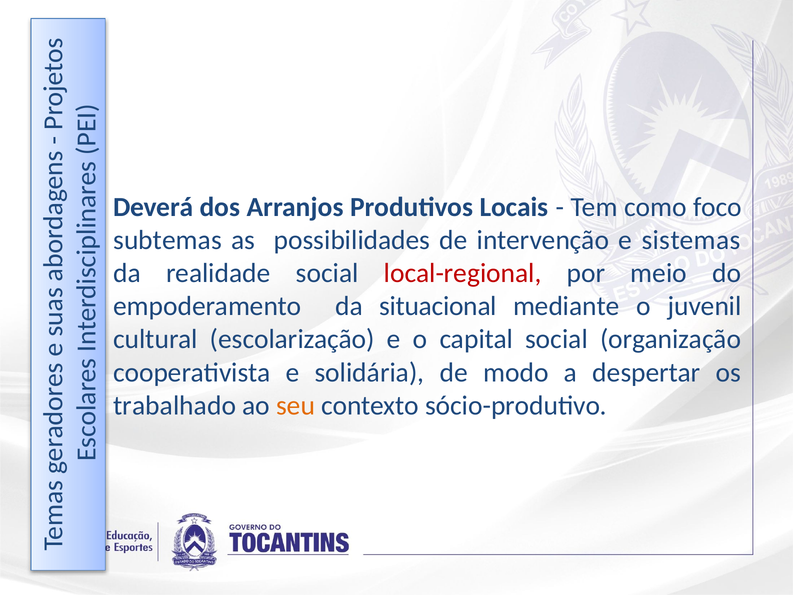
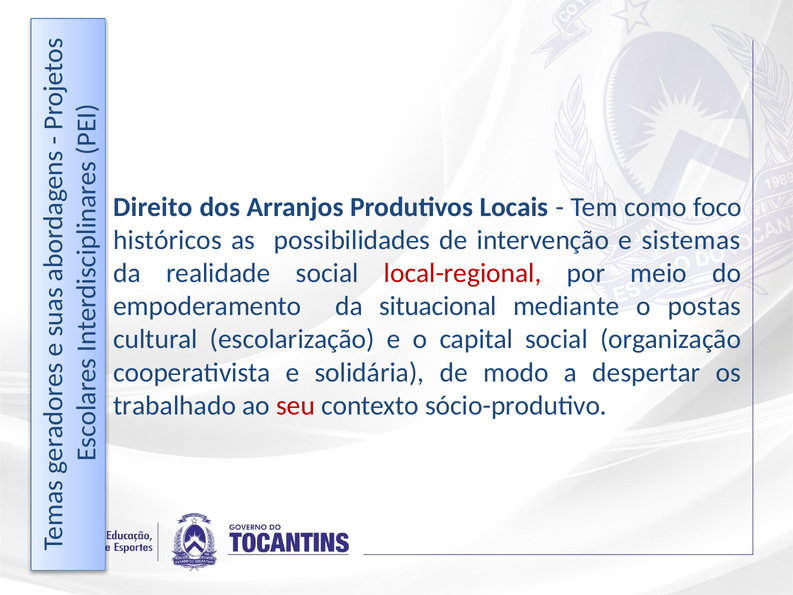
Deverá: Deverá -> Direito
subtemas: subtemas -> históricos
juvenil: juvenil -> postas
seu colour: orange -> red
